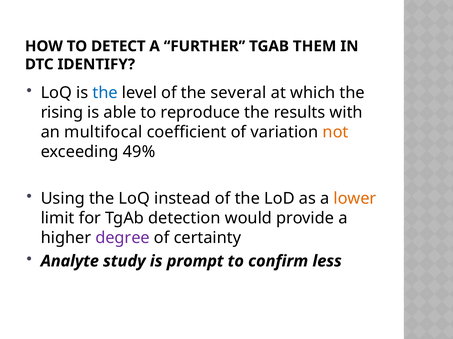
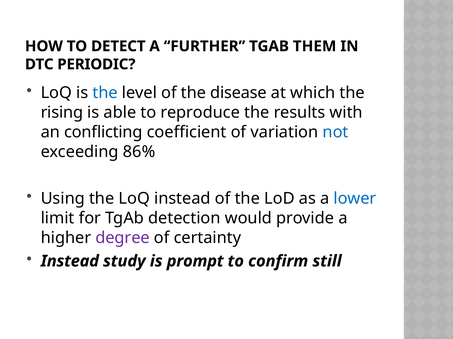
IDENTIFY: IDENTIFY -> PERIODIC
several: several -> disease
multifocal: multifocal -> conflicting
not colour: orange -> blue
49%: 49% -> 86%
lower colour: orange -> blue
Analyte at (70, 262): Analyte -> Instead
less: less -> still
